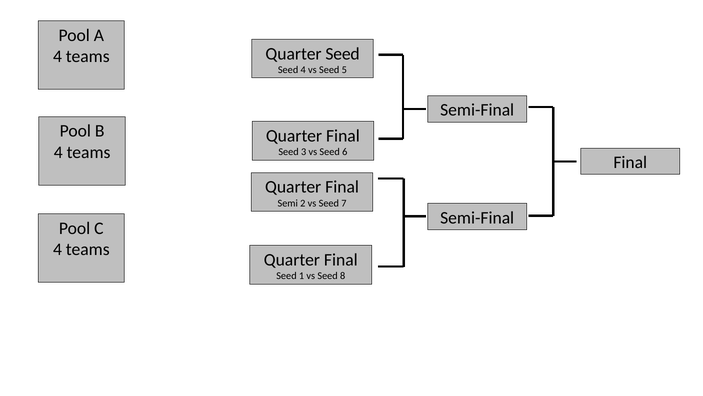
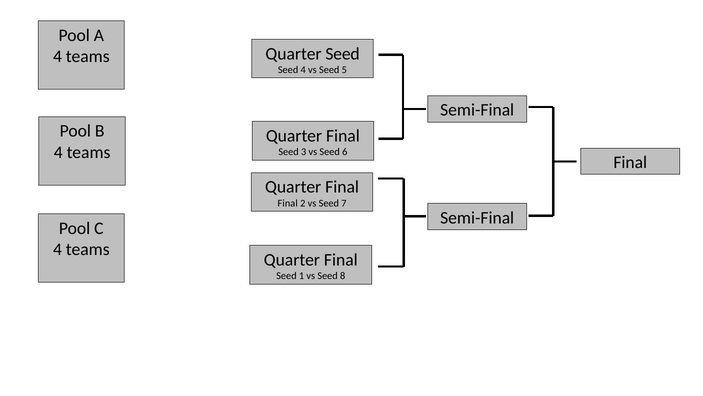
Semi at (288, 203): Semi -> Final
